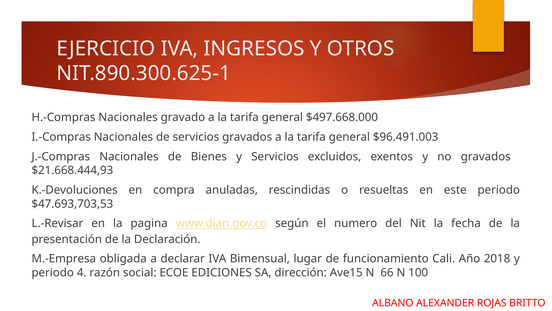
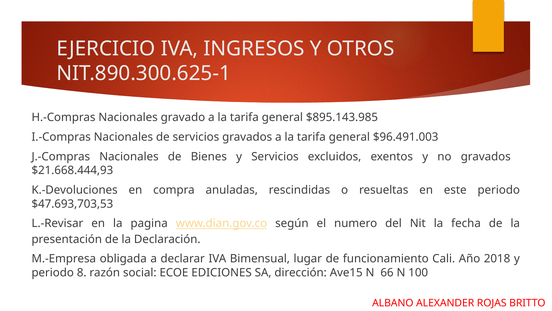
$497.668.000: $497.668.000 -> $895.143.985
4: 4 -> 8
